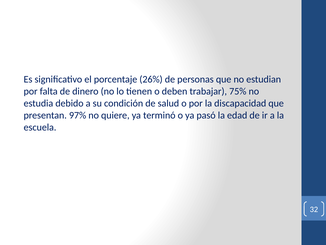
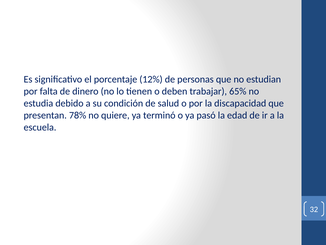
26%: 26% -> 12%
75%: 75% -> 65%
97%: 97% -> 78%
